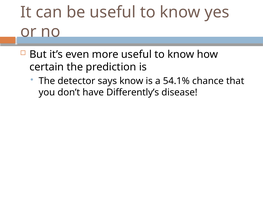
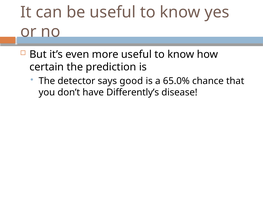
says know: know -> good
54.1%: 54.1% -> 65.0%
